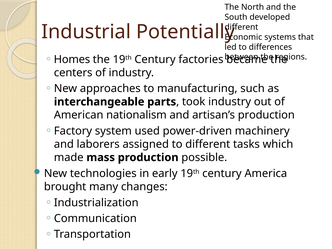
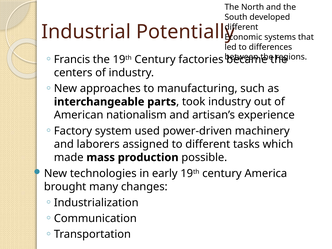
Homes: Homes -> Francis
artisan’s production: production -> experience
